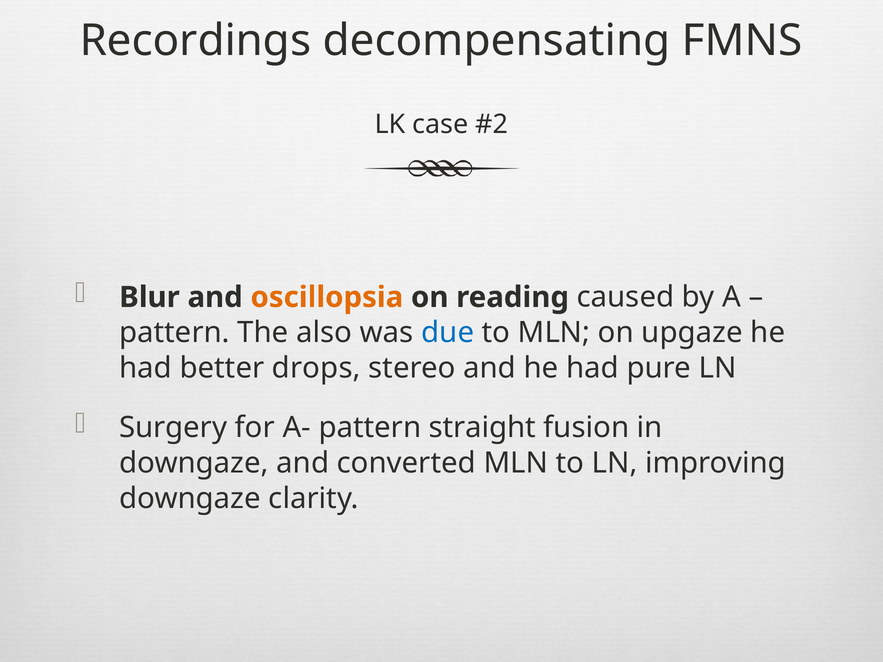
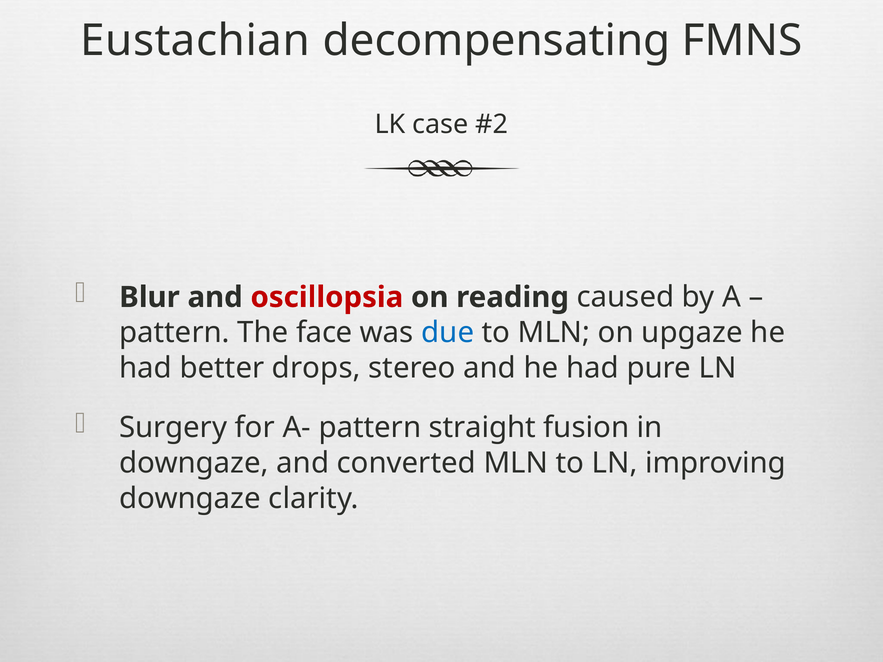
Recordings: Recordings -> Eustachian
oscillopsia colour: orange -> red
also: also -> face
